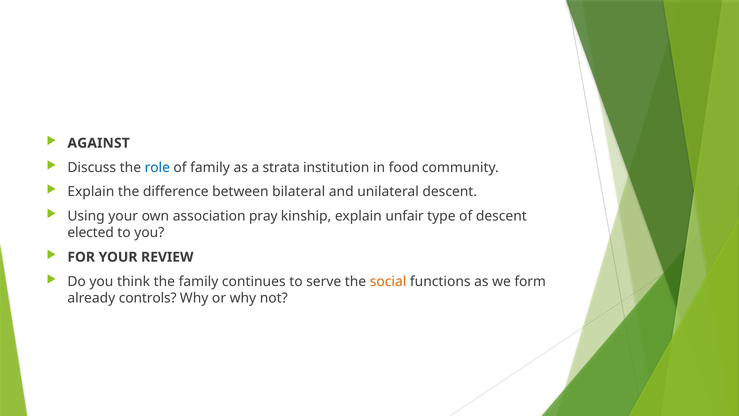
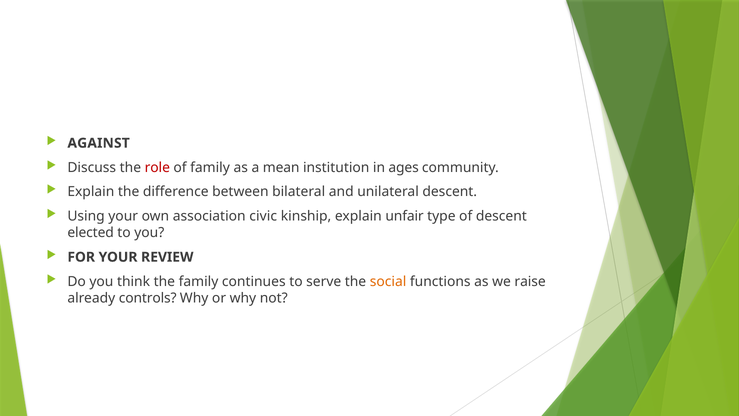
role colour: blue -> red
strata: strata -> mean
food: food -> ages
pray: pray -> civic
form: form -> raise
